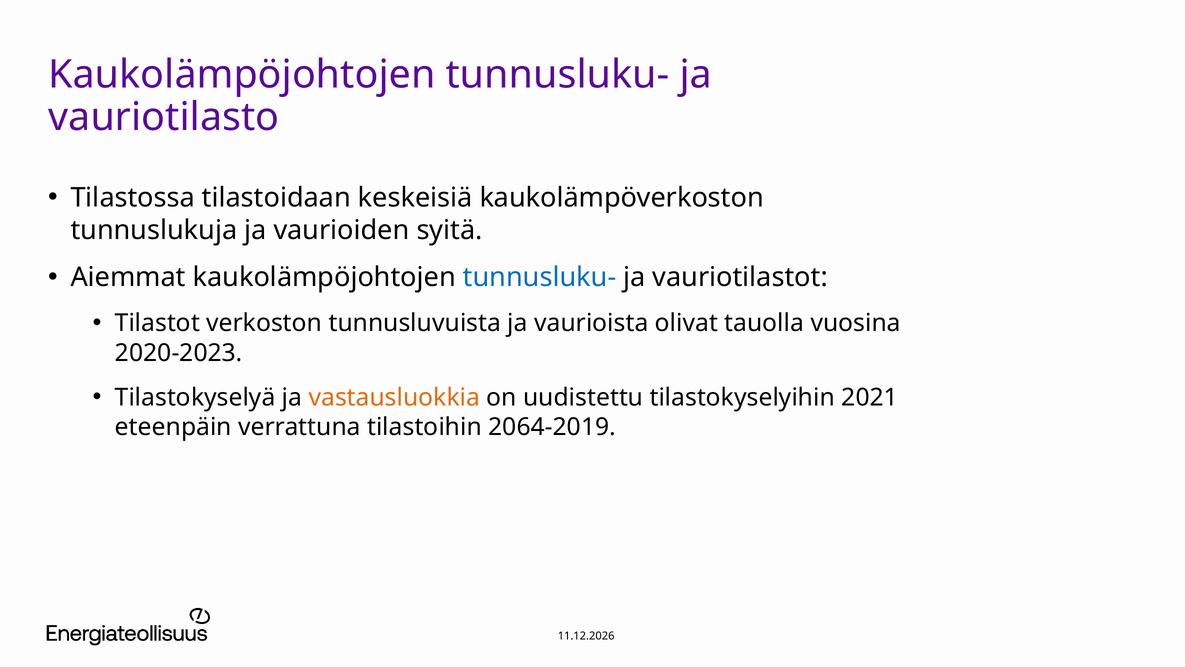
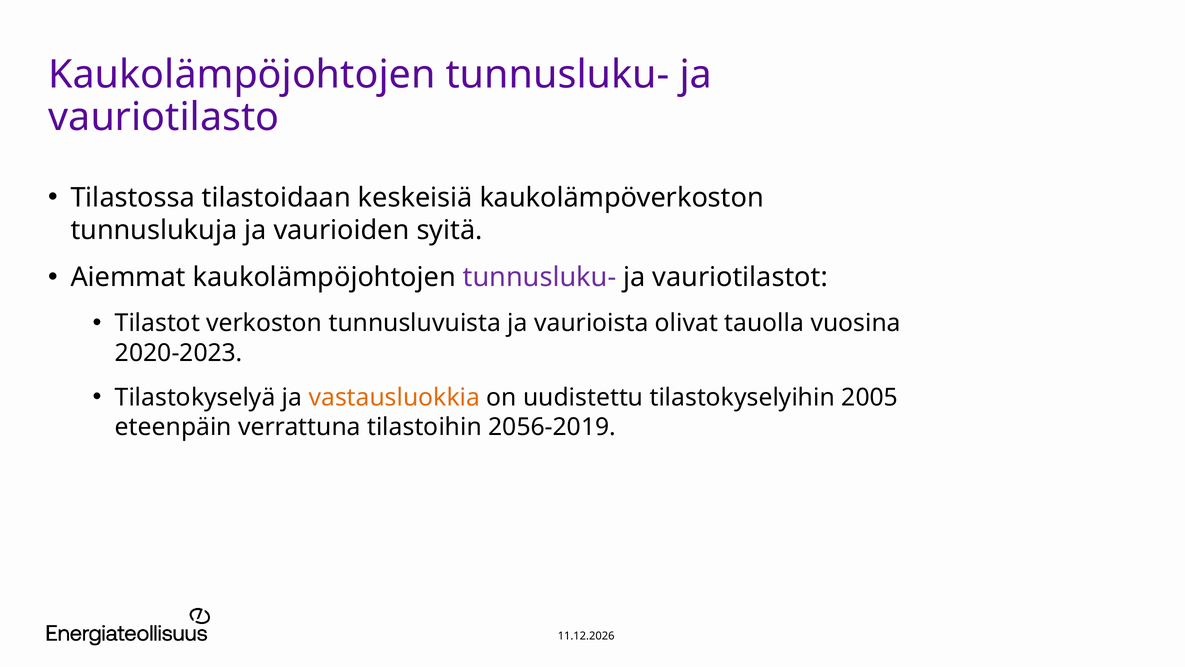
tunnusluku- at (540, 277) colour: blue -> purple
2021: 2021 -> 2005
2064-2019: 2064-2019 -> 2056-2019
